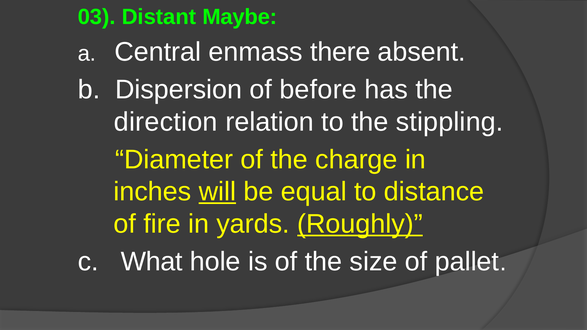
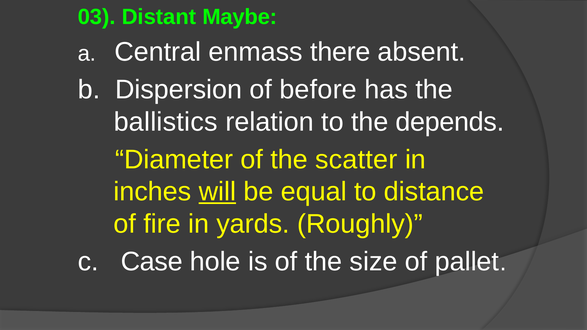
direction: direction -> ballistics
stippling: stippling -> depends
charge: charge -> scatter
Roughly underline: present -> none
What: What -> Case
